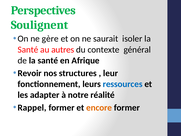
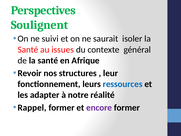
gère: gère -> suivi
autres: autres -> issues
encore colour: orange -> purple
